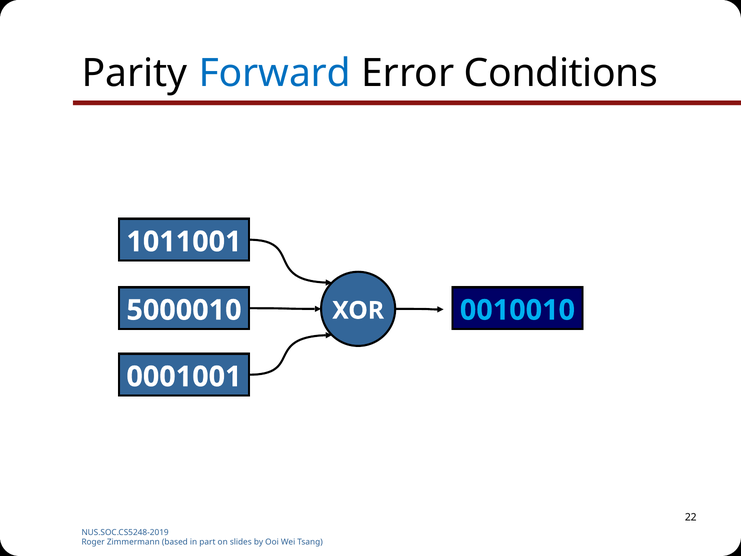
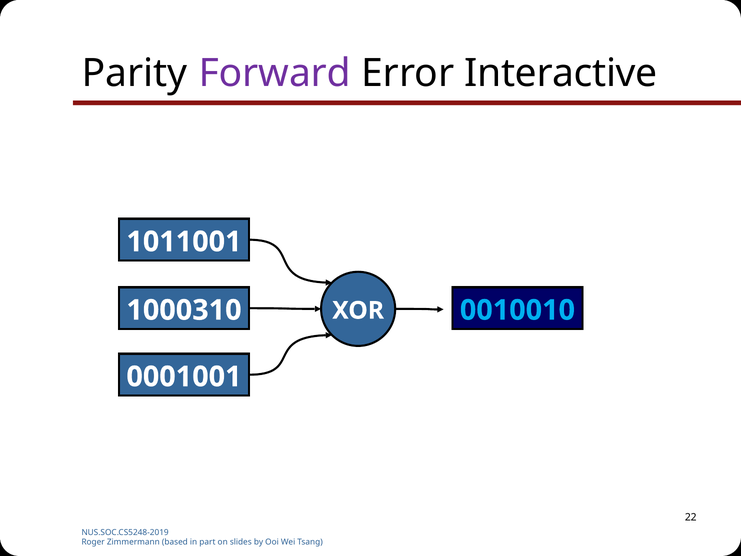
Forward colour: blue -> purple
Conditions: Conditions -> Interactive
5000010: 5000010 -> 1000310
